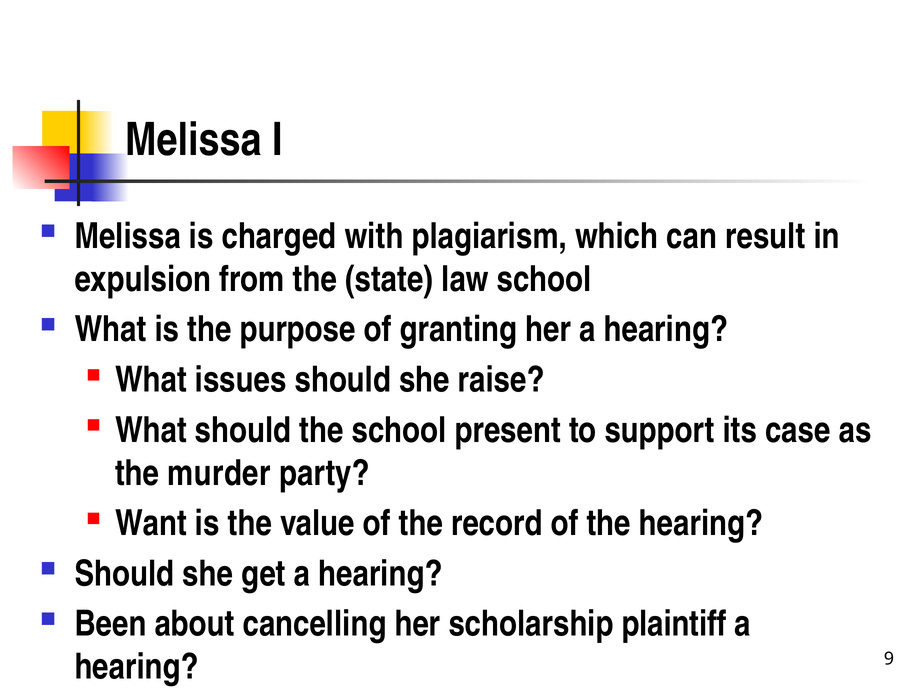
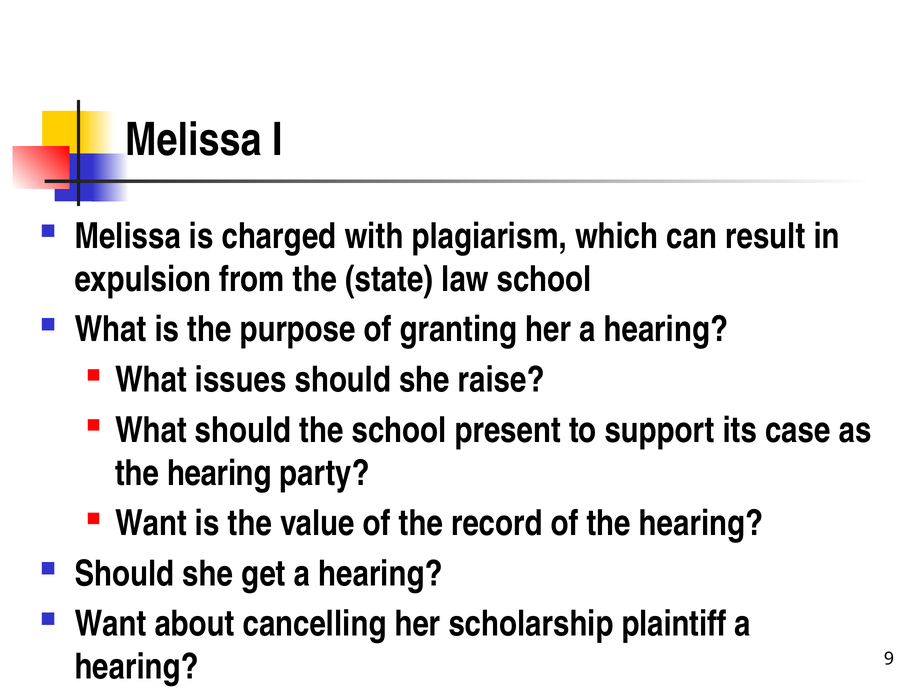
murder at (219, 473): murder -> hearing
Been at (111, 624): Been -> Want
